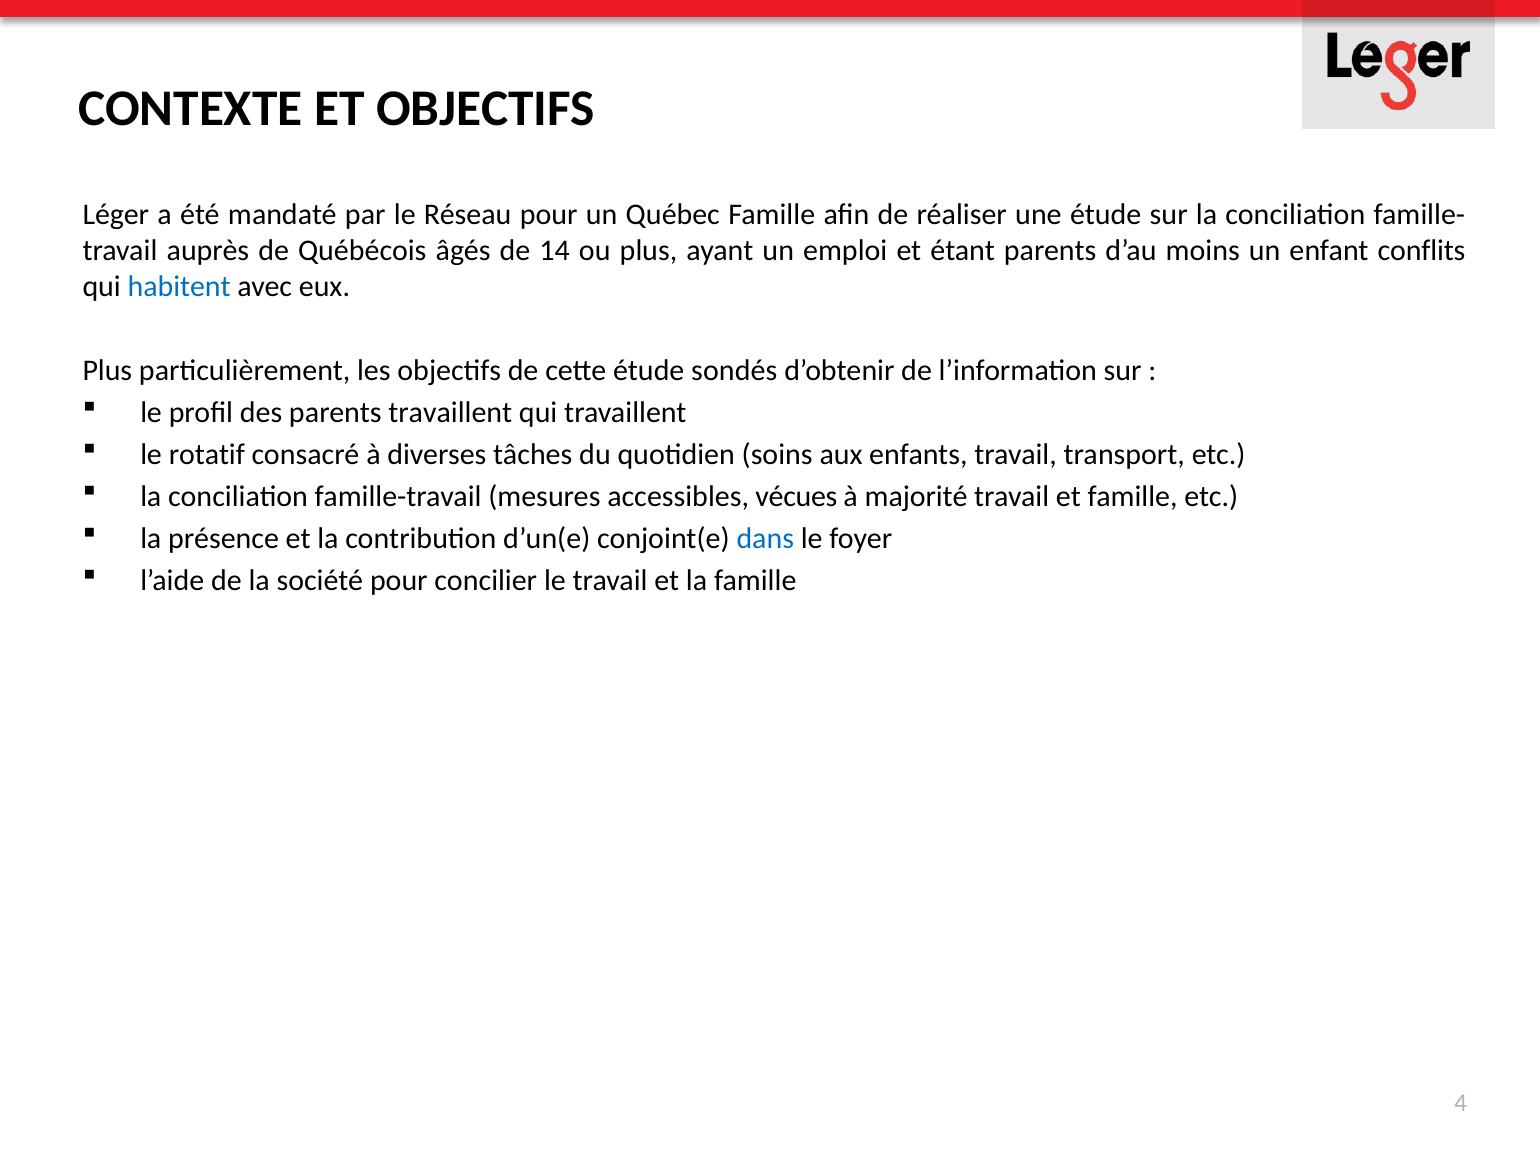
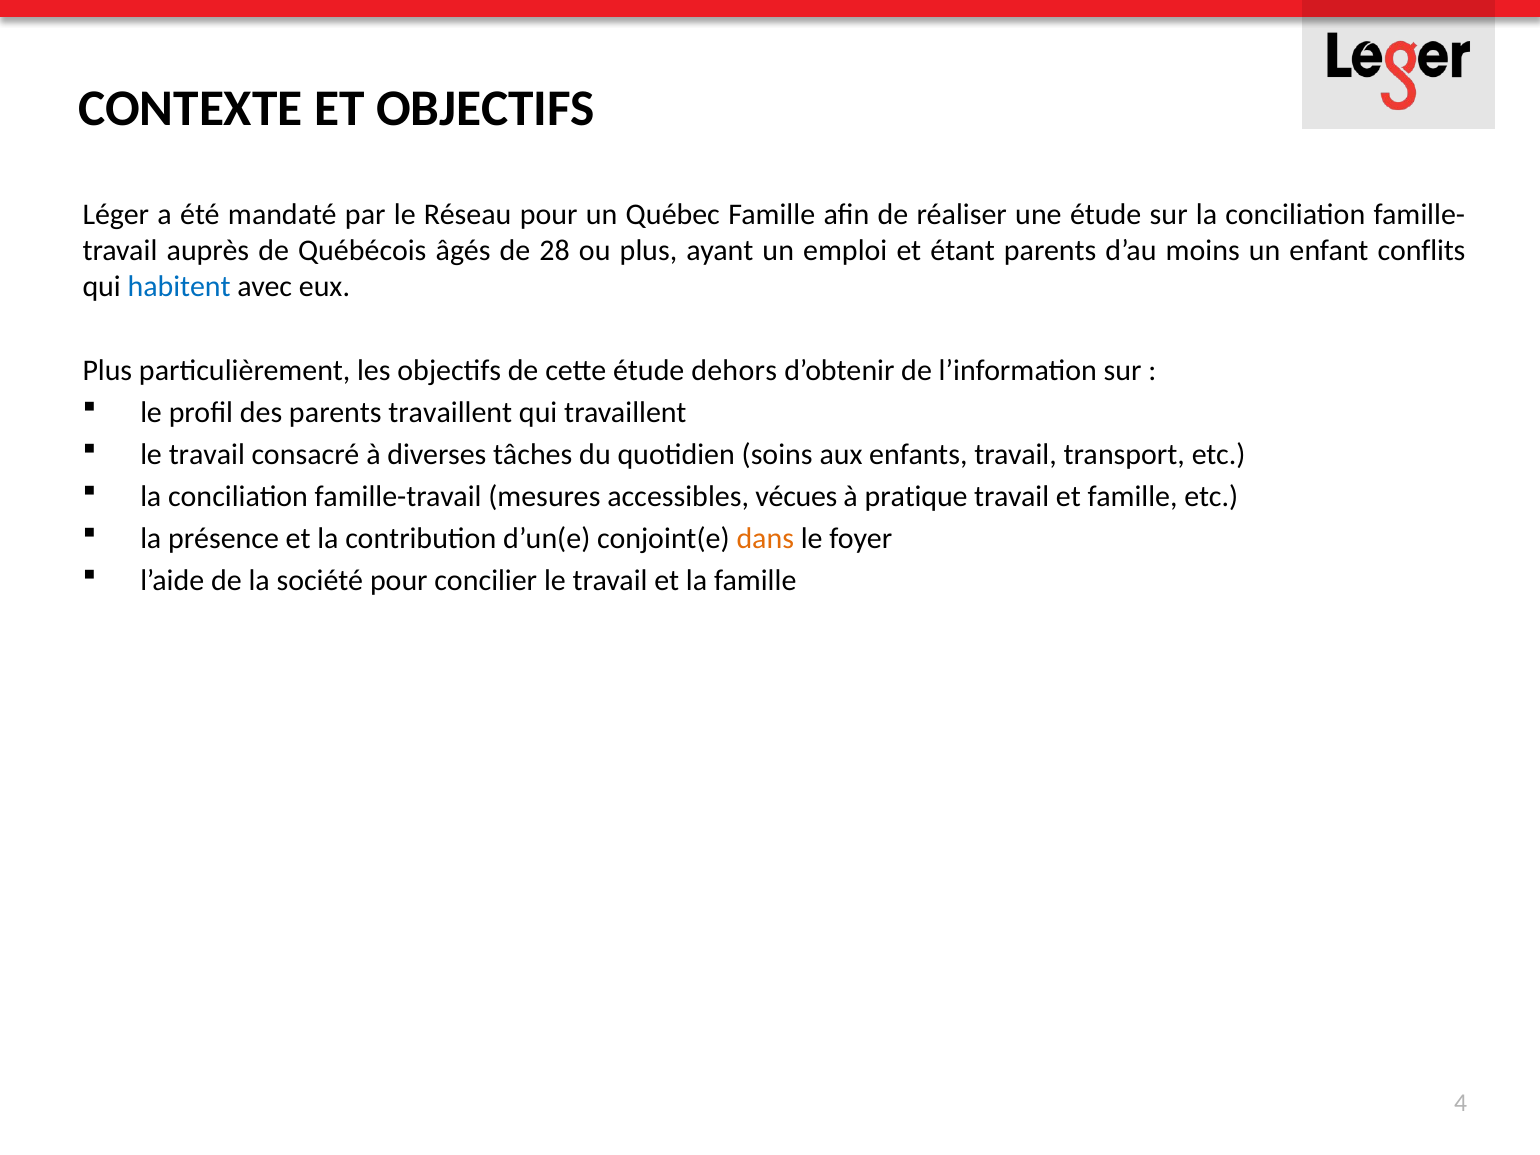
14: 14 -> 28
sondés: sondés -> dehors
rotatif at (207, 455): rotatif -> travail
majorité: majorité -> pratique
dans colour: blue -> orange
